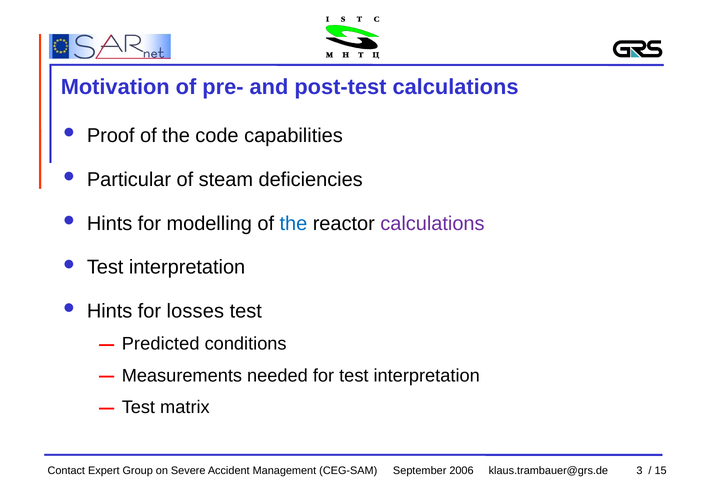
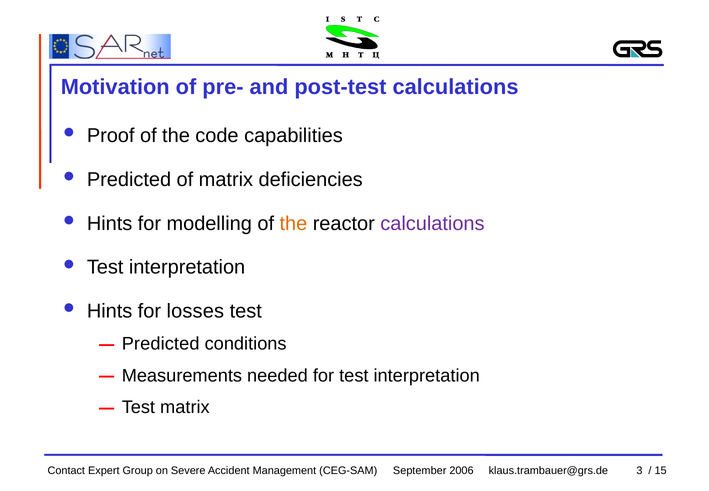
Particular at (129, 180): Particular -> Predicted
of steam: steam -> matrix
the at (293, 223) colour: blue -> orange
